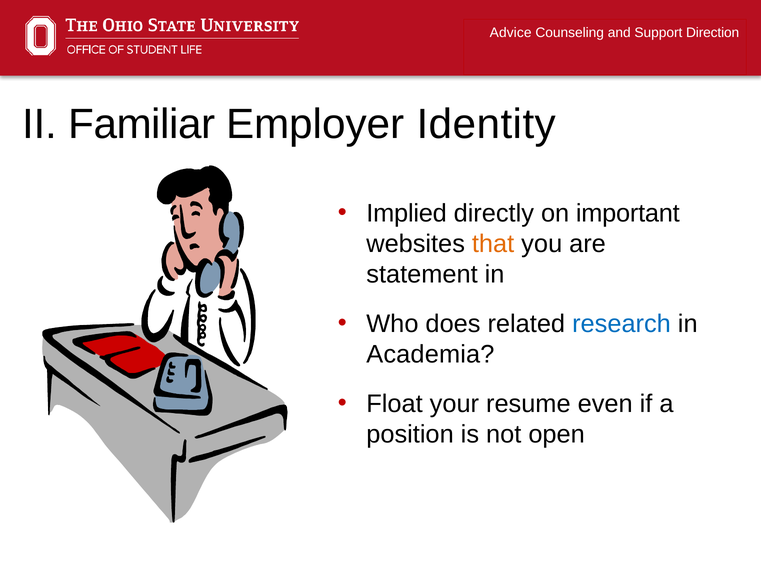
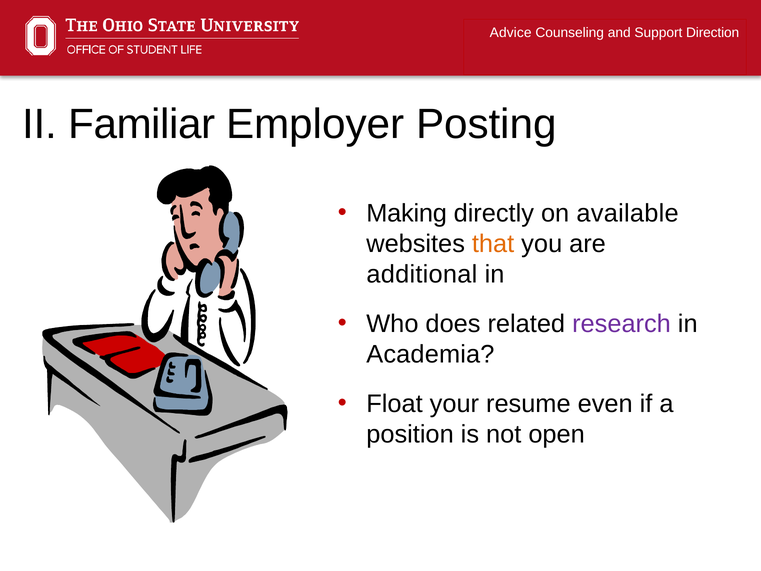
Identity: Identity -> Posting
Implied: Implied -> Making
important: important -> available
statement: statement -> additional
research colour: blue -> purple
